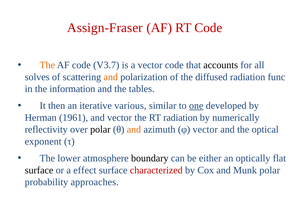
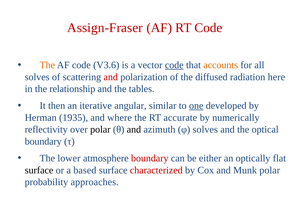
V3.7: V3.7 -> V3.6
code at (174, 65) underline: none -> present
accounts colour: black -> orange
and at (111, 77) colour: orange -> red
func: func -> here
information: information -> relationship
various: various -> angular
1961: 1961 -> 1935
and vector: vector -> where
RT radiation: radiation -> accurate
and at (134, 129) colour: orange -> black
φ vector: vector -> solves
exponent at (43, 141): exponent -> boundary
boundary at (150, 158) colour: black -> red
effect: effect -> based
